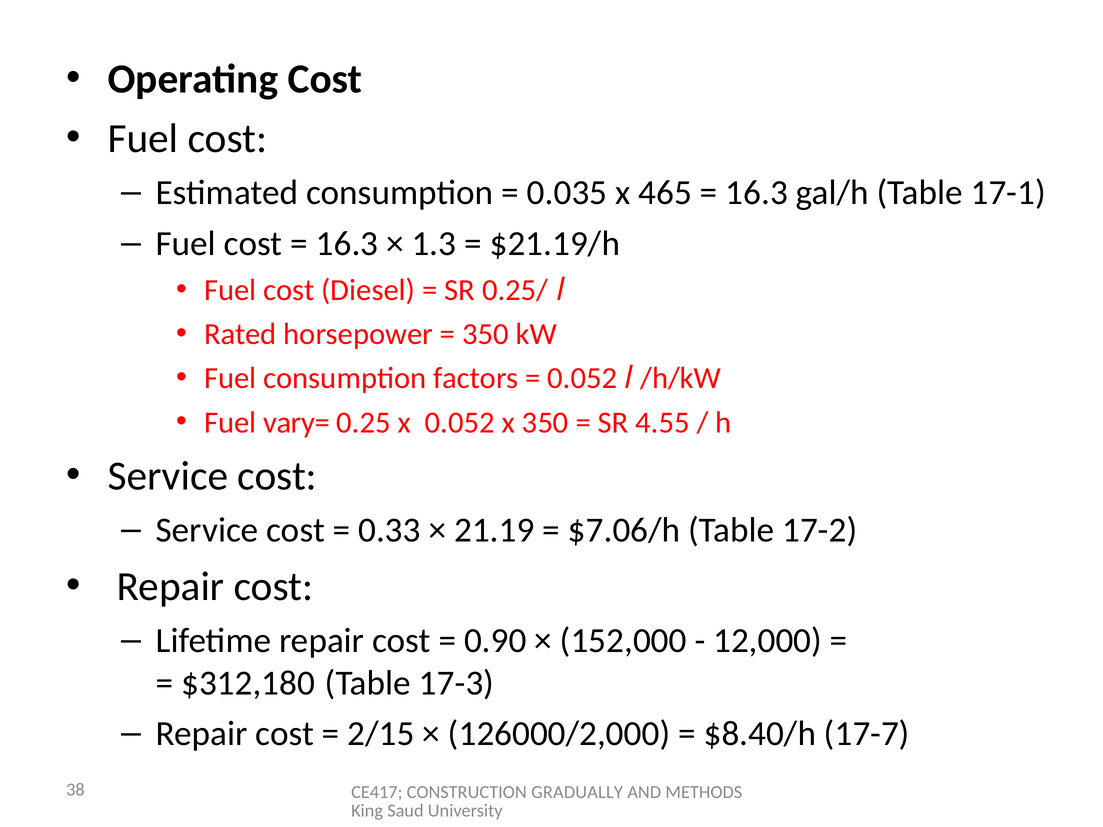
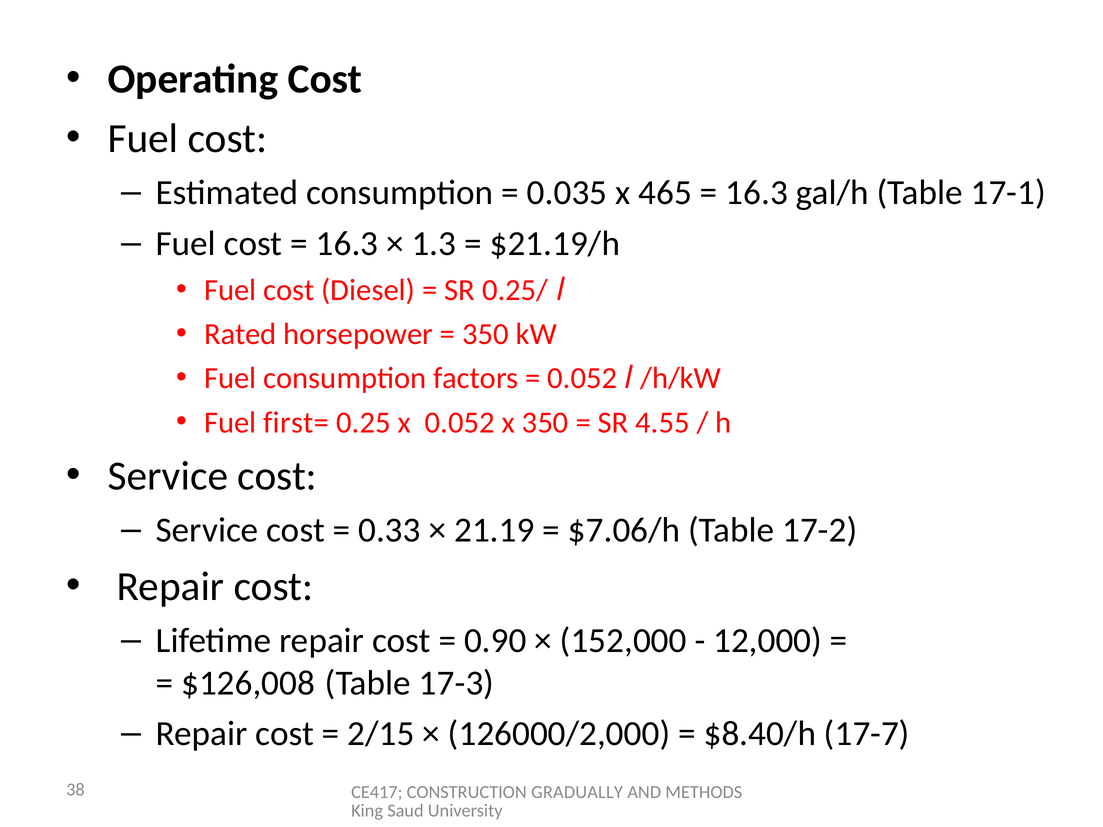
vary=: vary= -> first=
$312,180: $312,180 -> $126,008
